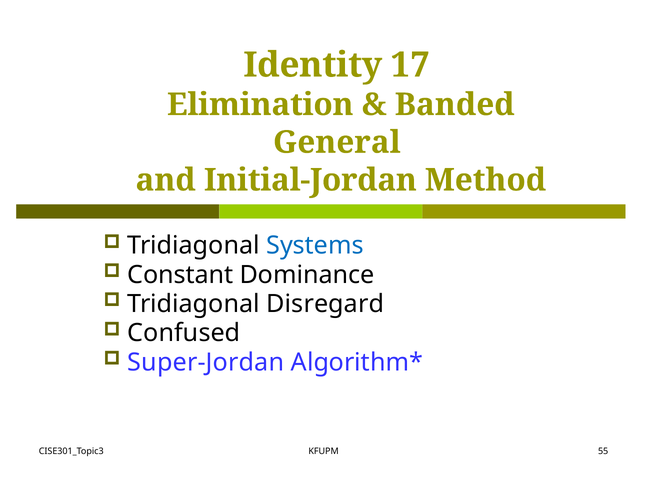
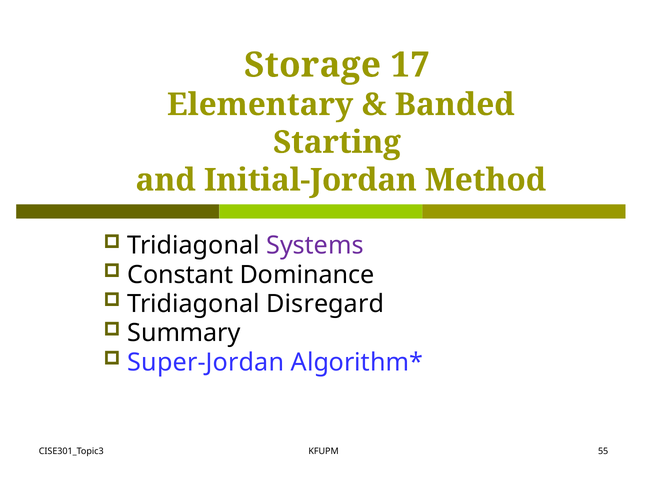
Identity: Identity -> Storage
Elimination: Elimination -> Elementary
General: General -> Starting
Systems colour: blue -> purple
Confused: Confused -> Summary
